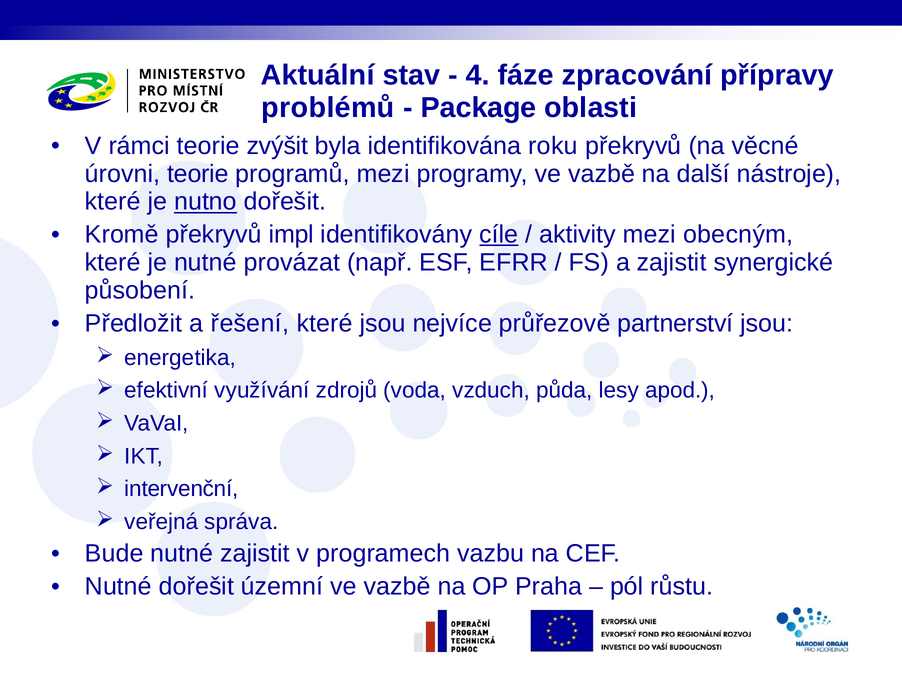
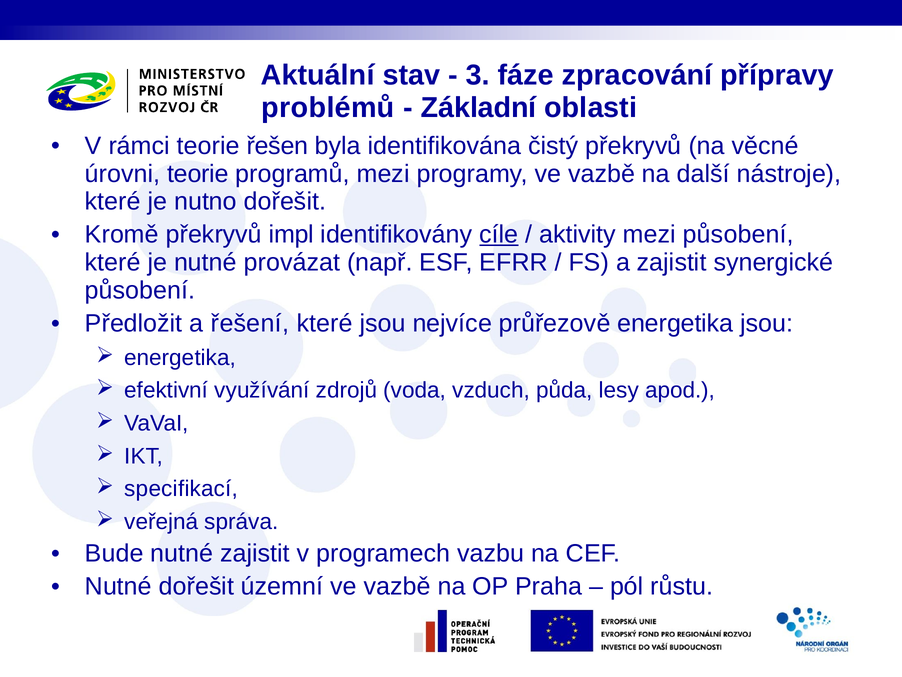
4: 4 -> 3
Package: Package -> Základní
zvýšit: zvýšit -> řešen
roku: roku -> čistý
nutno underline: present -> none
mezi obecným: obecným -> působení
průřezově partnerství: partnerství -> energetika
intervenční: intervenční -> specifikací
